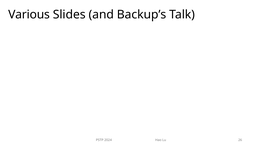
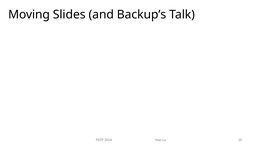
Various: Various -> Moving
